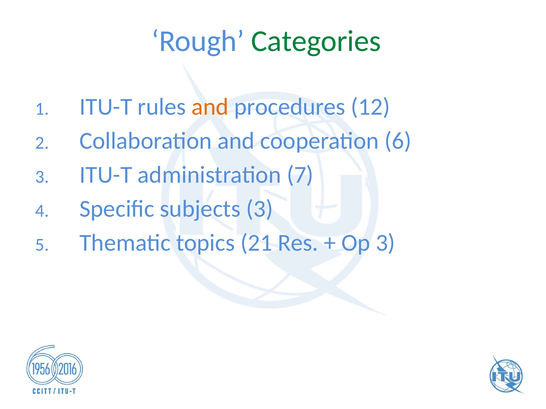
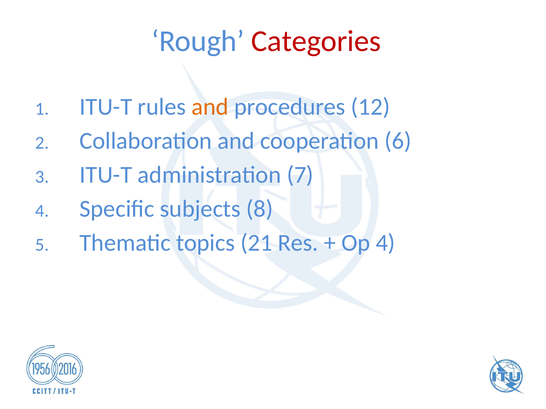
Categories colour: green -> red
subjects 3: 3 -> 8
Op 3: 3 -> 4
